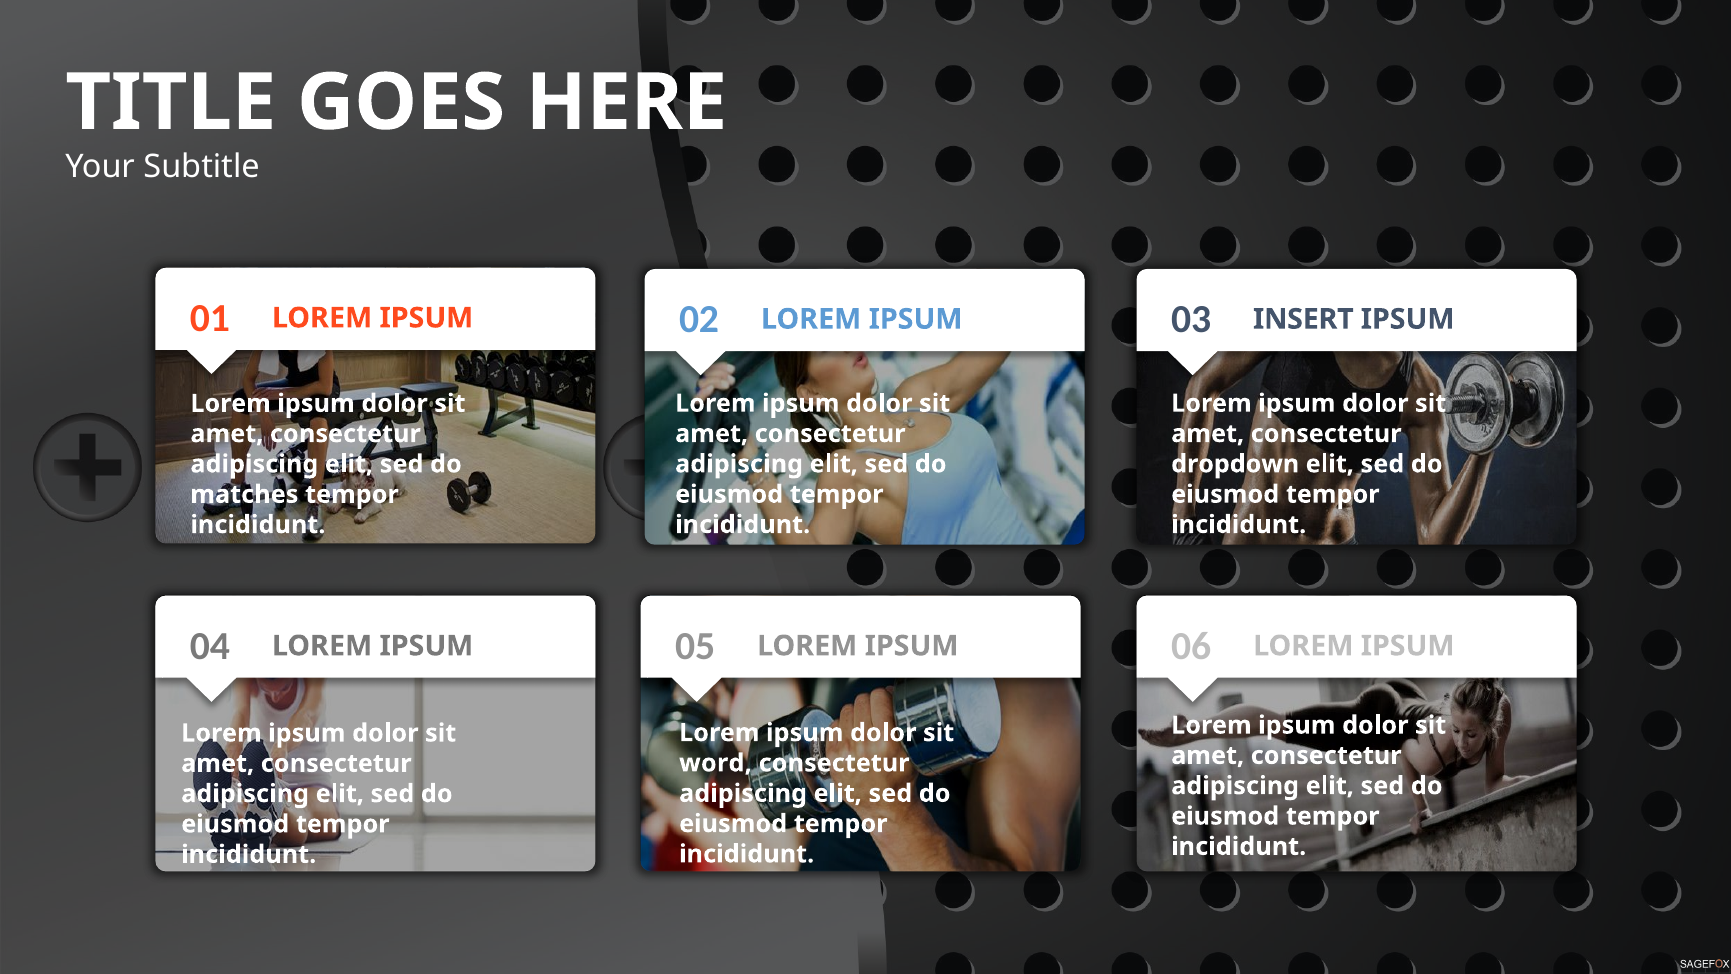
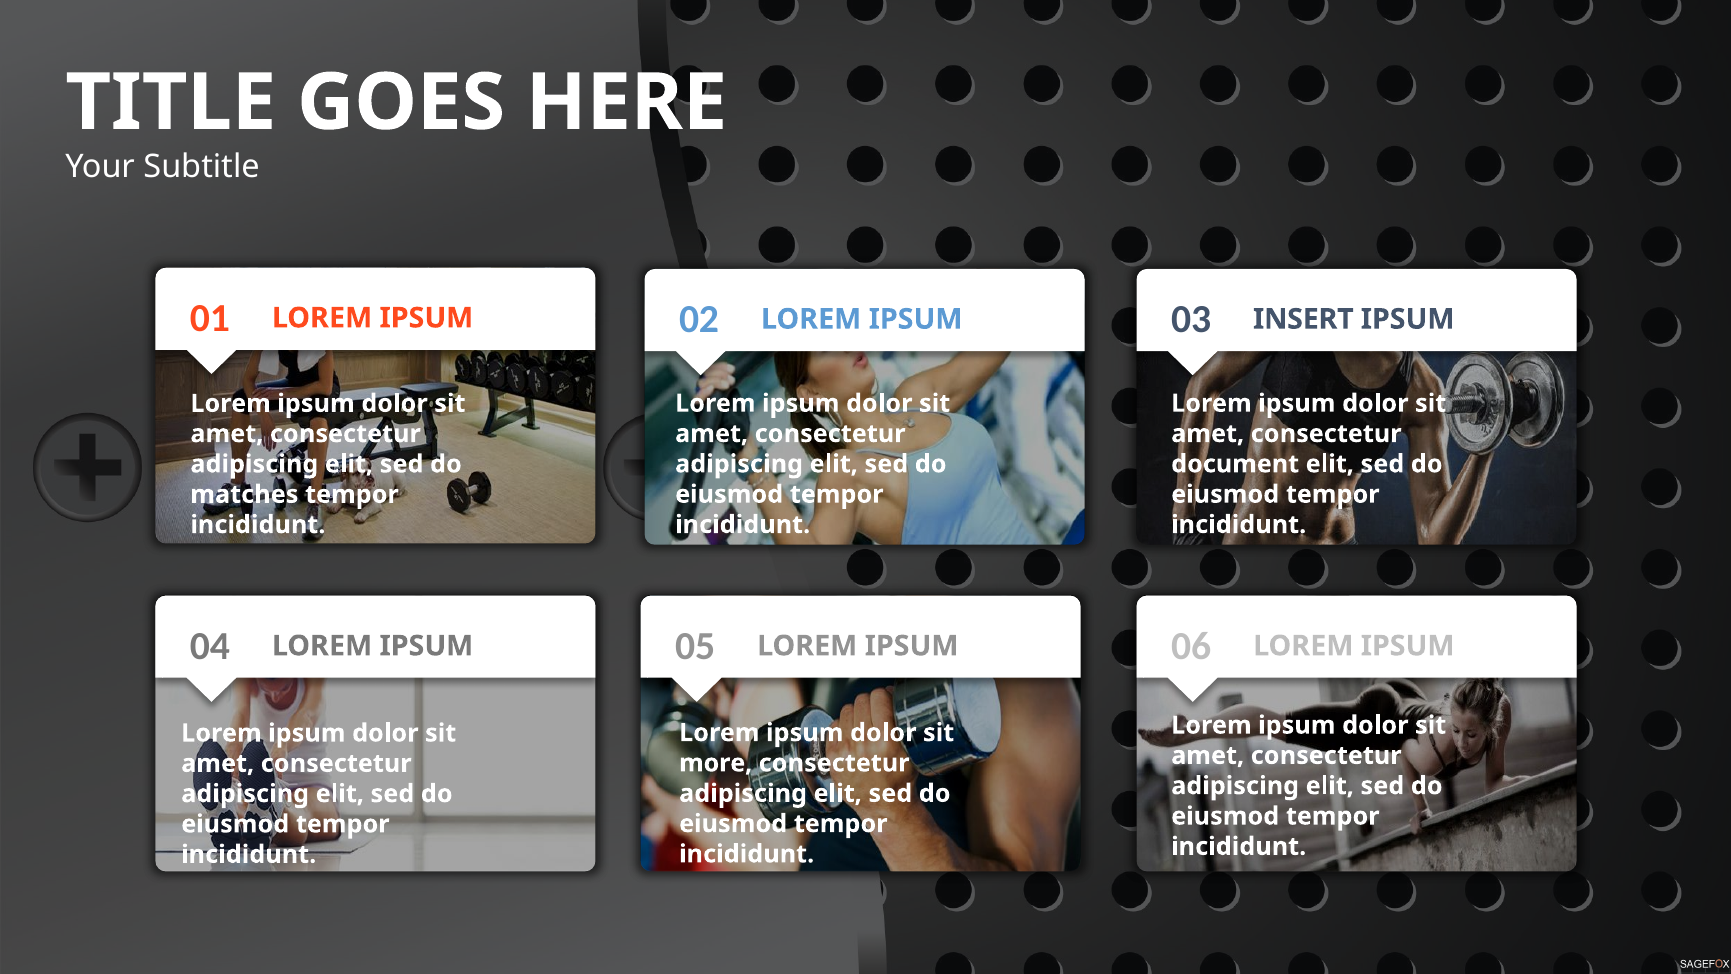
dropdown: dropdown -> document
word: word -> more
